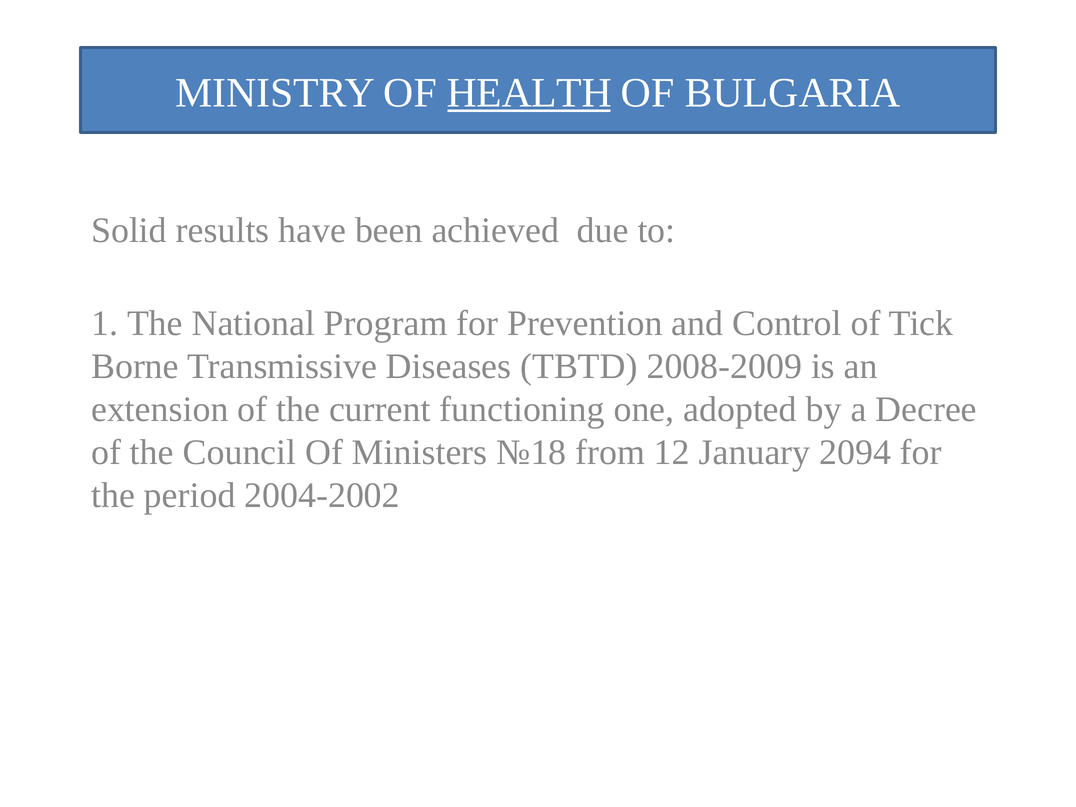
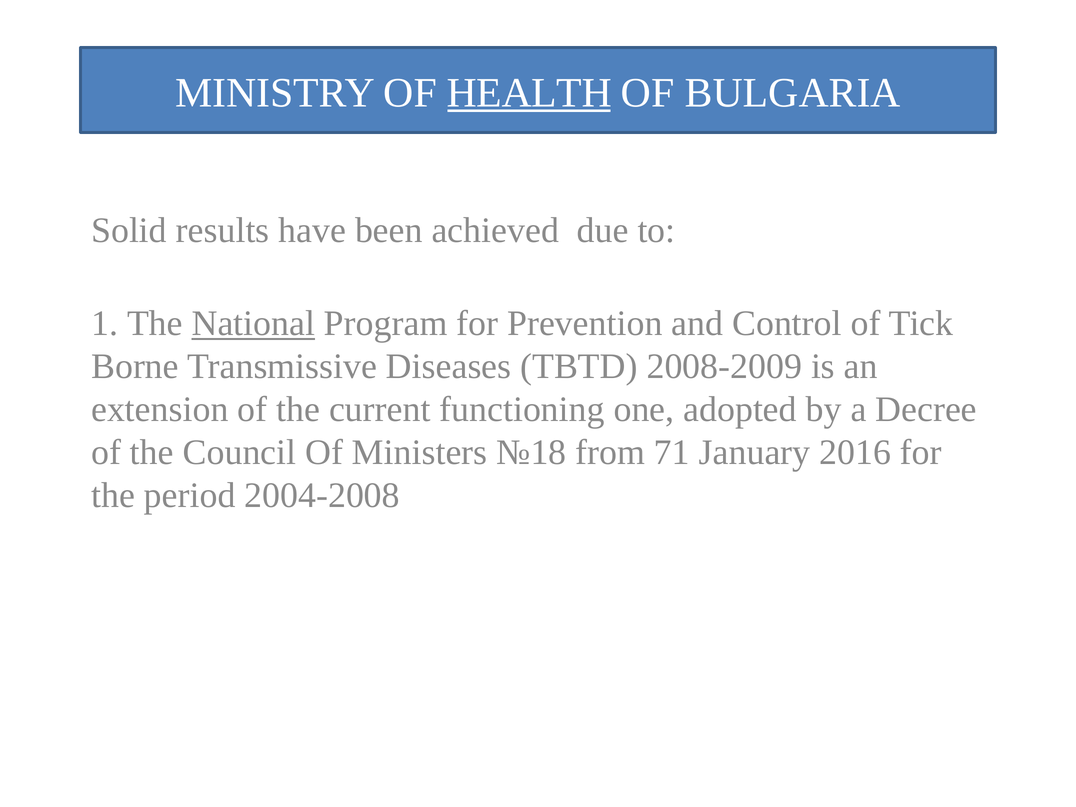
National underline: none -> present
12: 12 -> 71
2094: 2094 -> 2016
2004-2002: 2004-2002 -> 2004-2008
